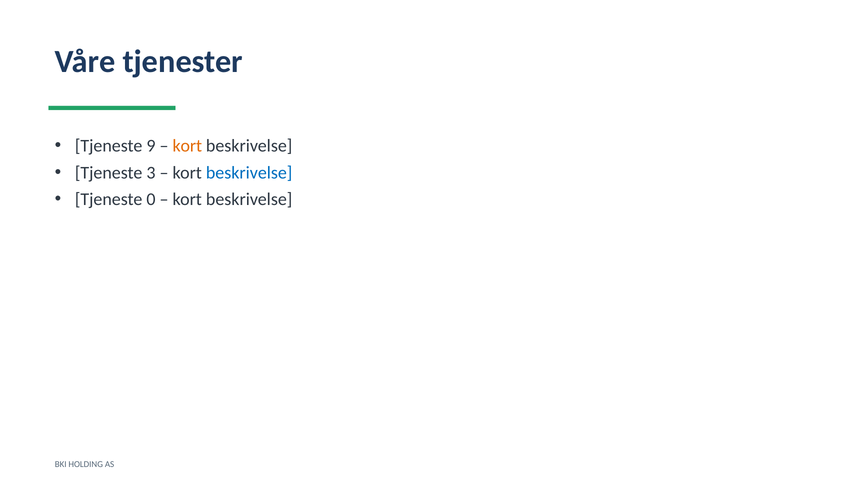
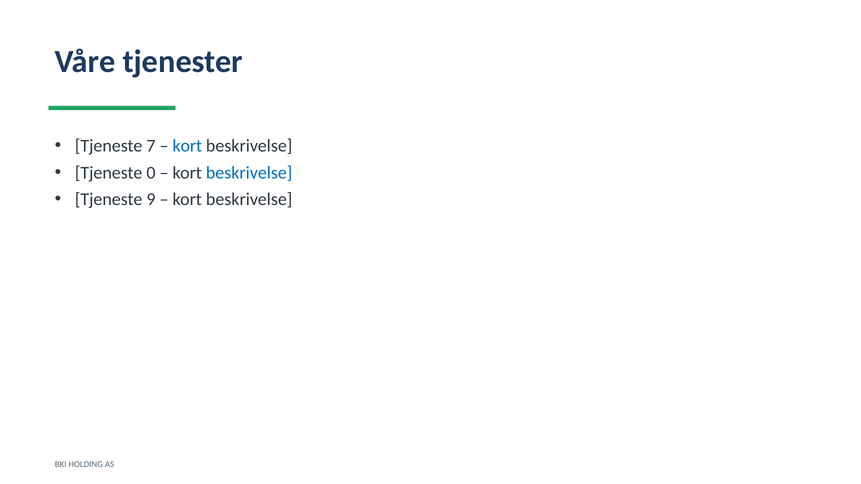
9: 9 -> 7
kort at (187, 146) colour: orange -> blue
3: 3 -> 0
0: 0 -> 9
